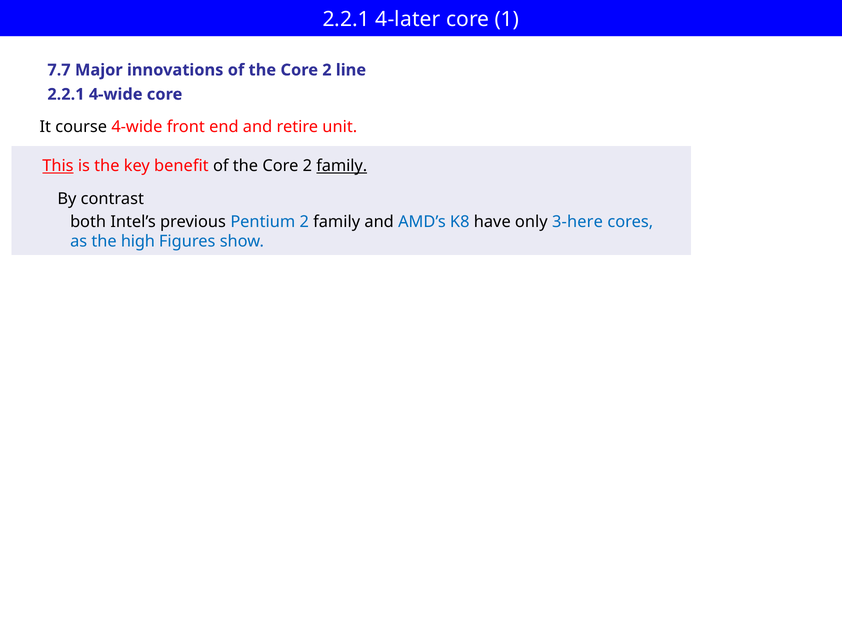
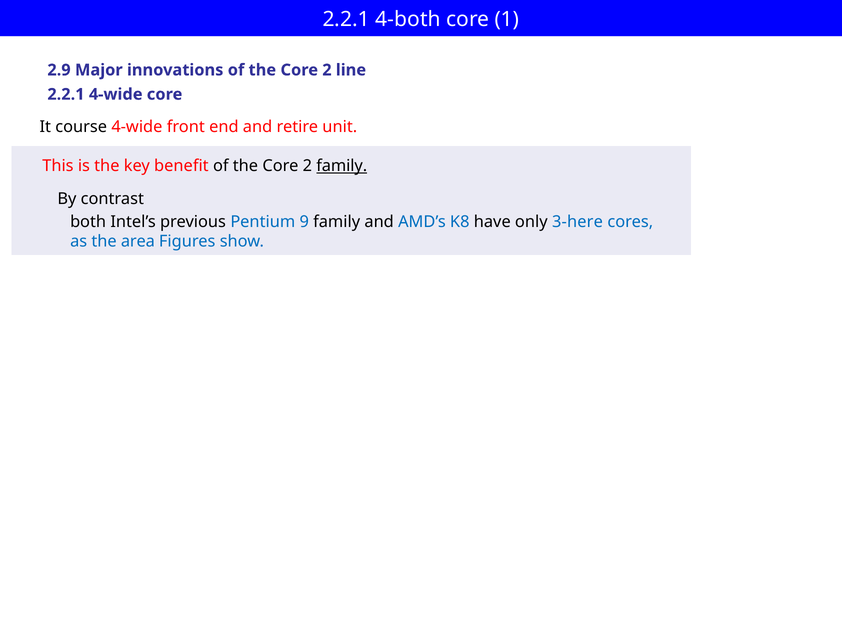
4-later: 4-later -> 4-both
7.7: 7.7 -> 2.9
This underline: present -> none
Pentium 2: 2 -> 9
high: high -> area
